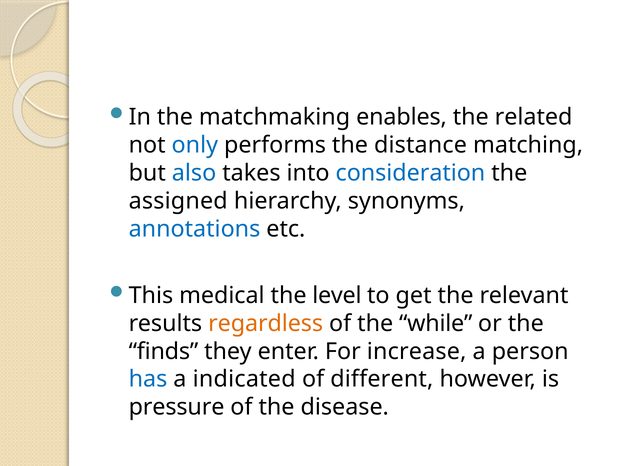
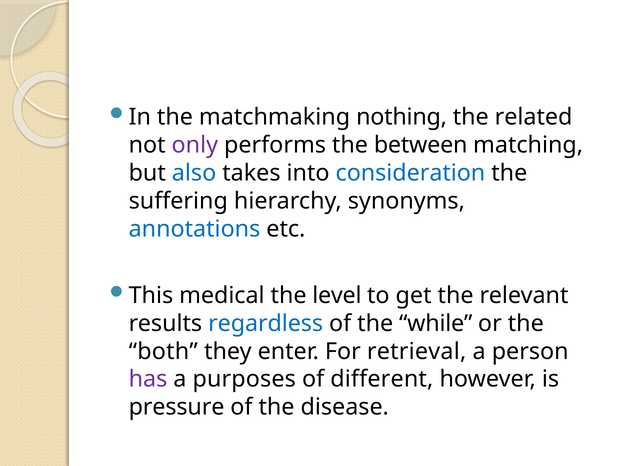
enables: enables -> nothing
only colour: blue -> purple
distance: distance -> between
assigned: assigned -> suffering
regardless colour: orange -> blue
finds: finds -> both
increase: increase -> retrieval
has colour: blue -> purple
indicated: indicated -> purposes
